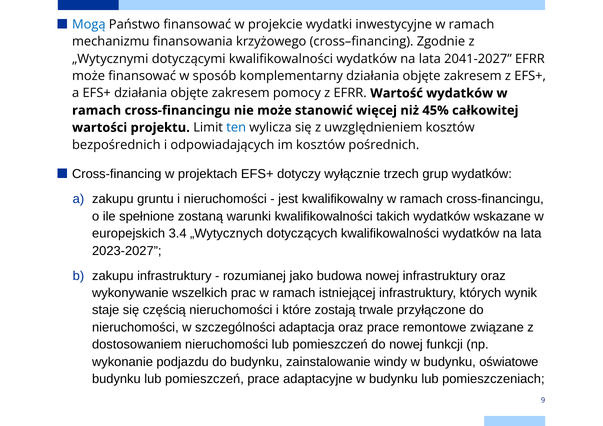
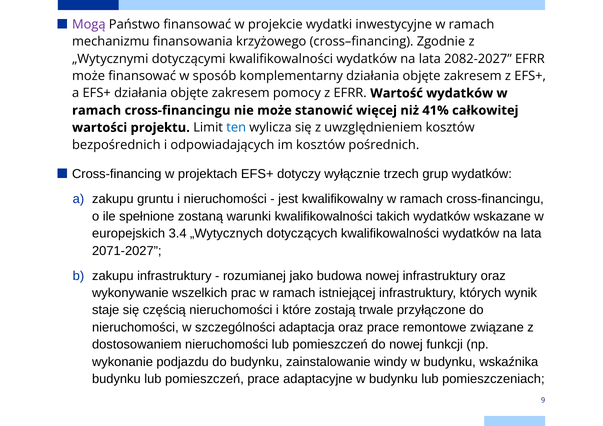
Mogą colour: blue -> purple
2041-2027: 2041-2027 -> 2082-2027
45%: 45% -> 41%
2023-2027: 2023-2027 -> 2071-2027
oświatowe: oświatowe -> wskaźnika
